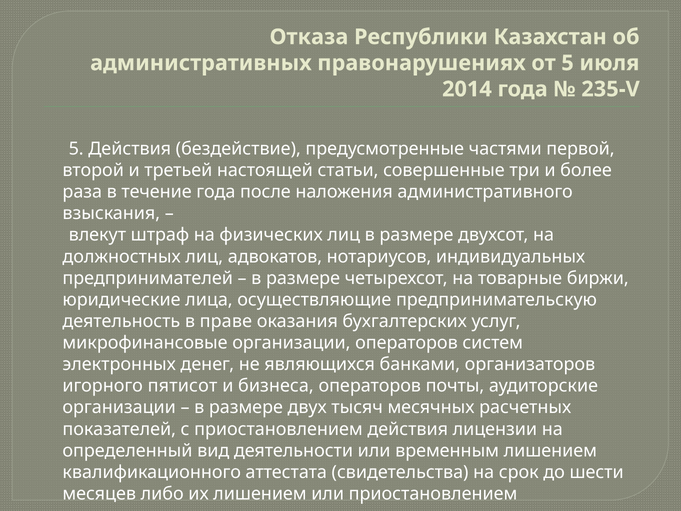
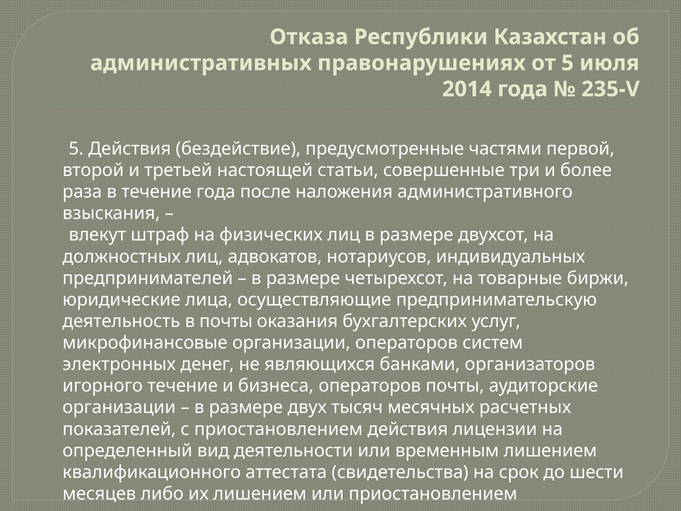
в праве: праве -> почты
игорного пятисот: пятисот -> течение
